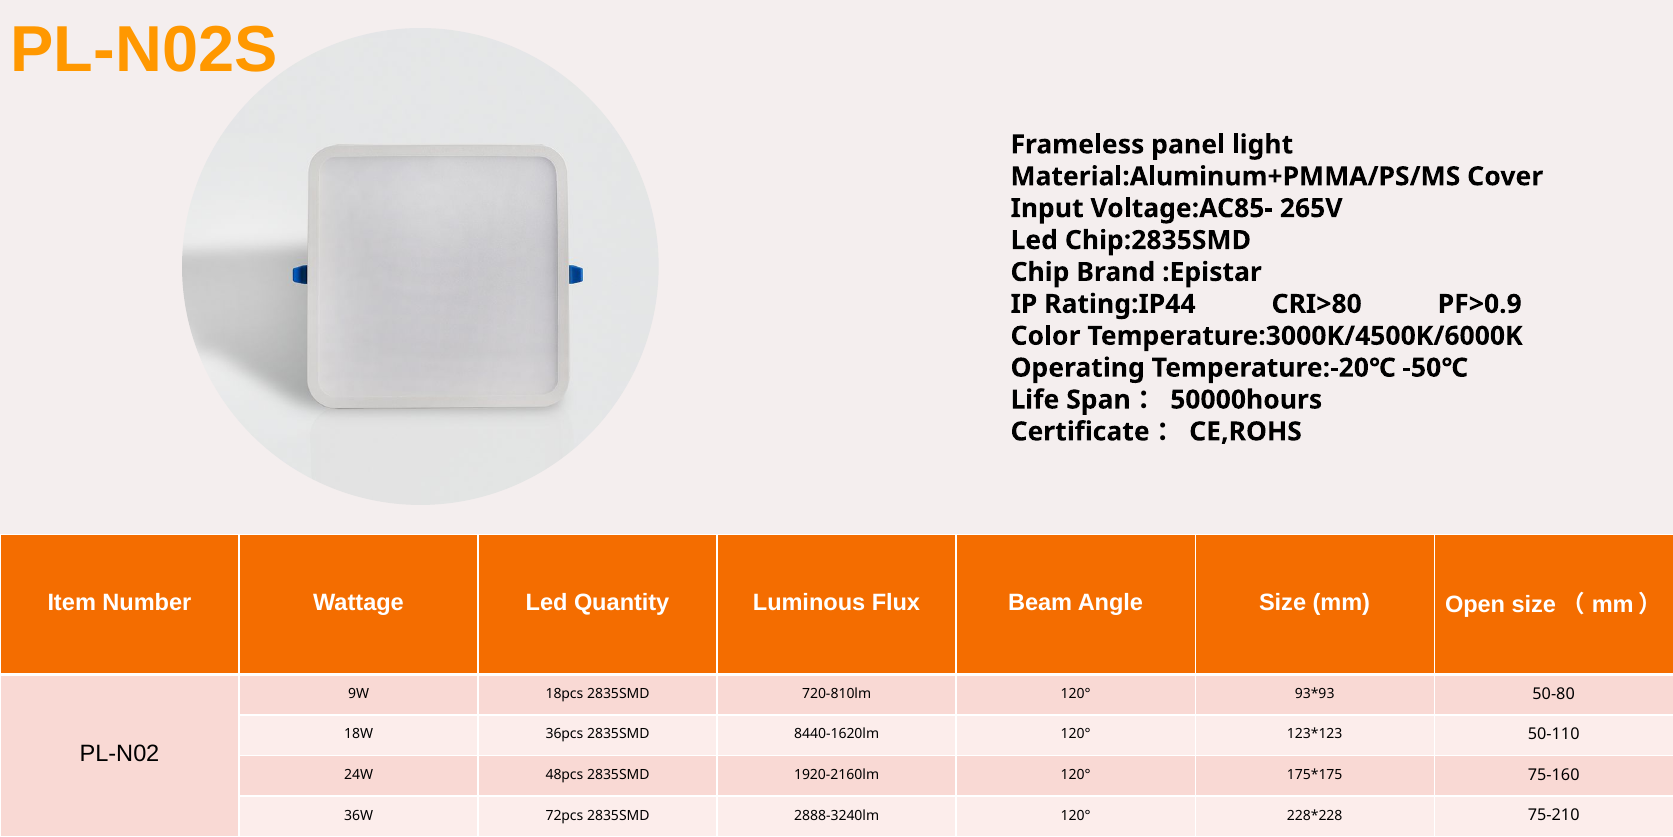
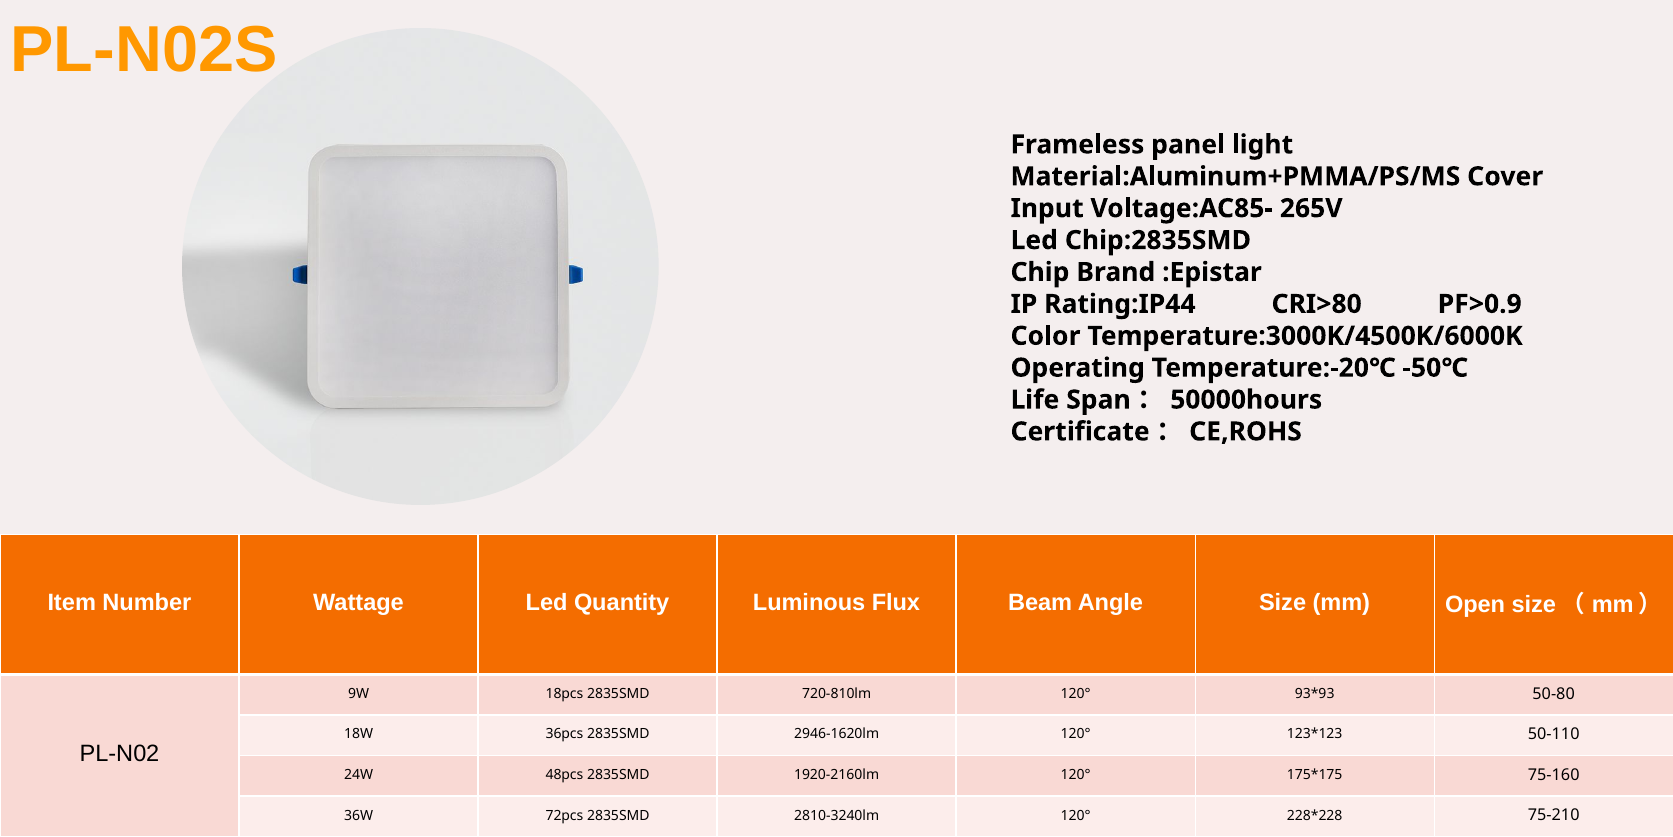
8440-1620lm: 8440-1620lm -> 2946-1620lm
2888-3240lm: 2888-3240lm -> 2810-3240lm
